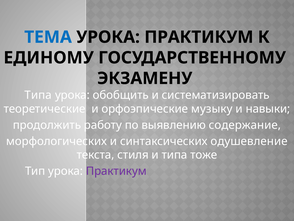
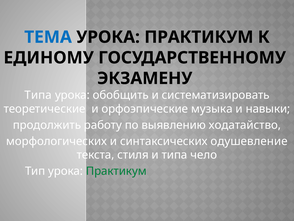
музыку: музыку -> музыка
содержание: содержание -> ходатайство
тоже: тоже -> чело
Практикум at (116, 171) colour: purple -> green
